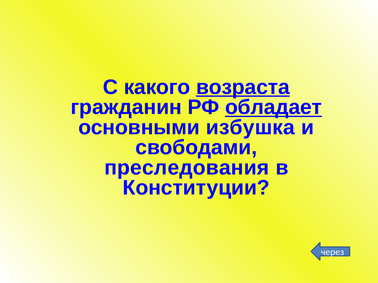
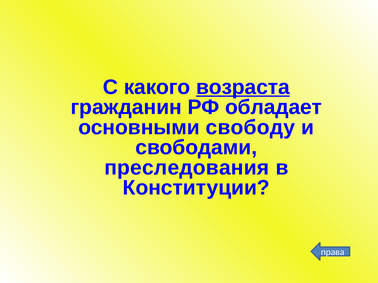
обладает underline: present -> none
избушка: избушка -> свободу
через: через -> права
